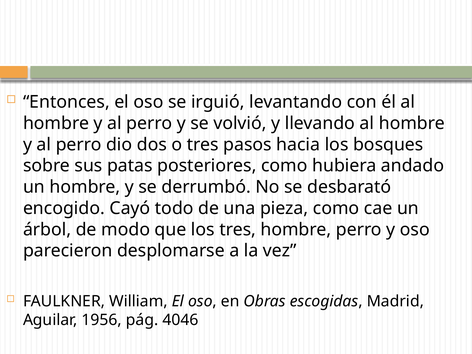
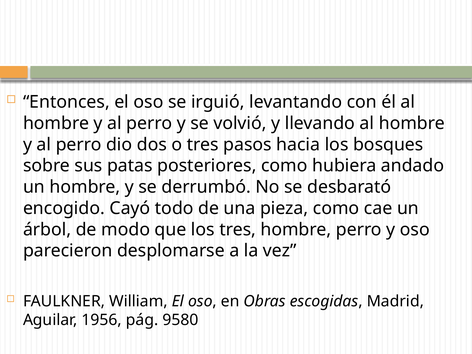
4046: 4046 -> 9580
